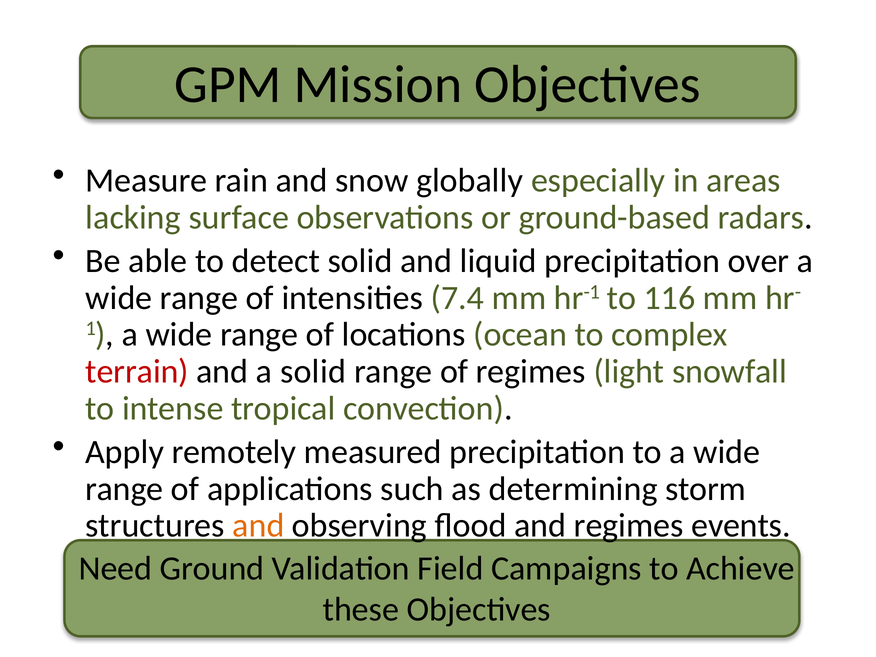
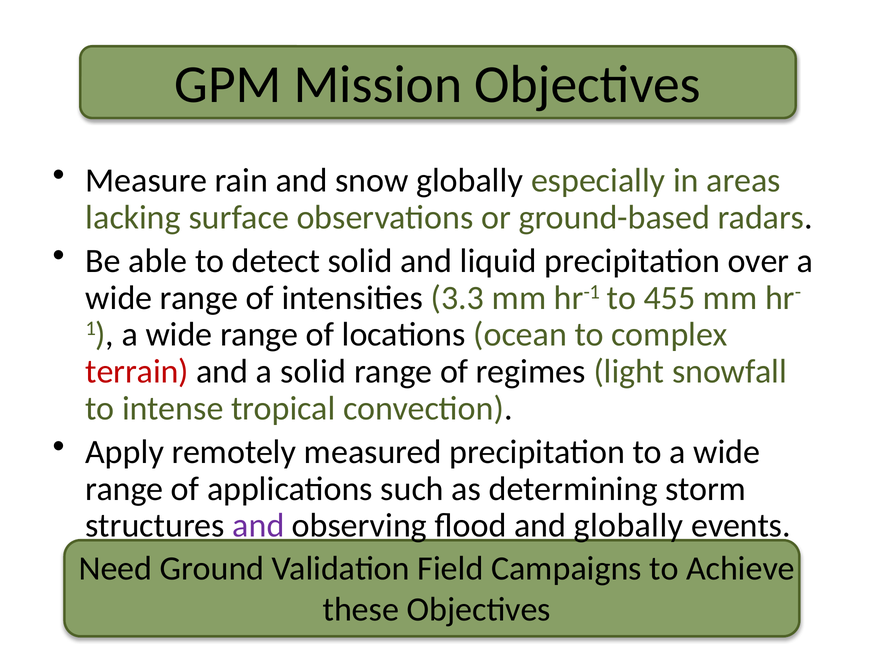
7.4: 7.4 -> 3.3
116: 116 -> 455
and at (258, 526) colour: orange -> purple
and regimes: regimes -> globally
